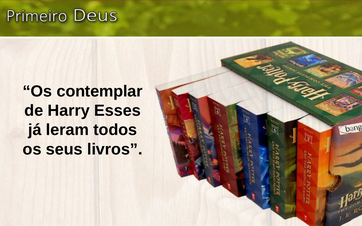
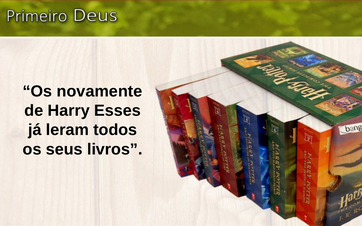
contemplar: contemplar -> novamente
